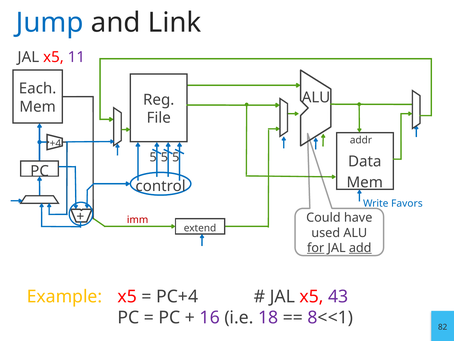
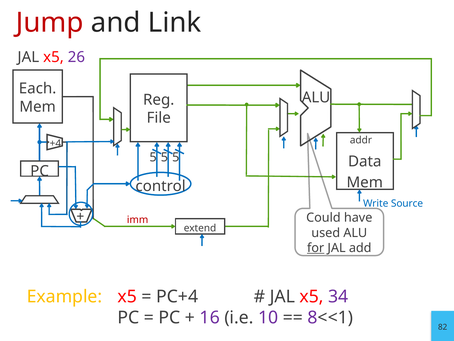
Jump colour: blue -> red
11: 11 -> 26
Favors: Favors -> Source
add underline: present -> none
43: 43 -> 34
18: 18 -> 10
